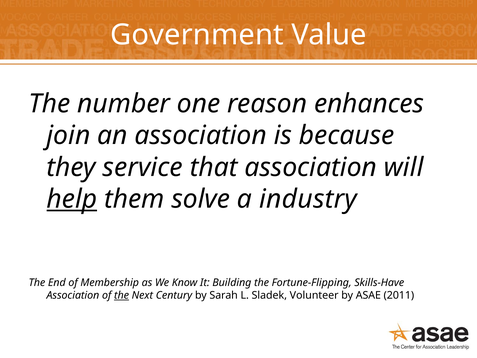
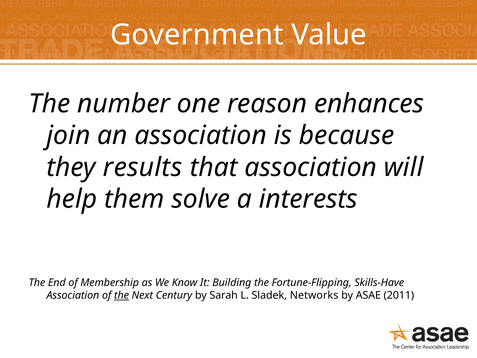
service: service -> results
help underline: present -> none
industry: industry -> interests
Volunteer: Volunteer -> Networks
